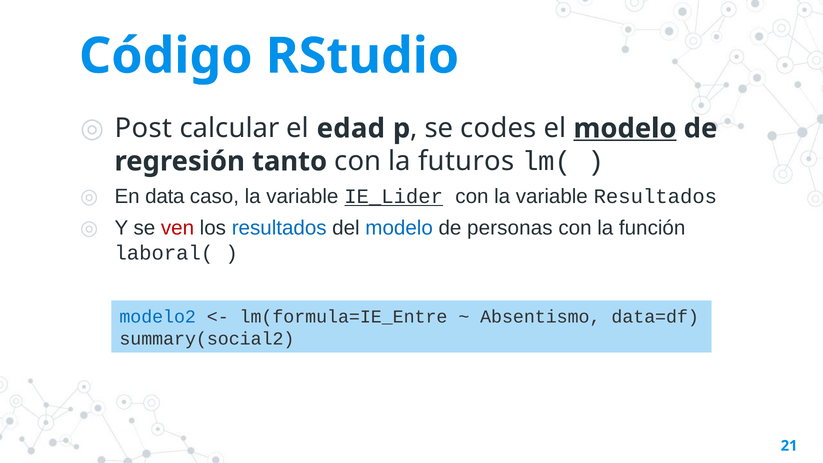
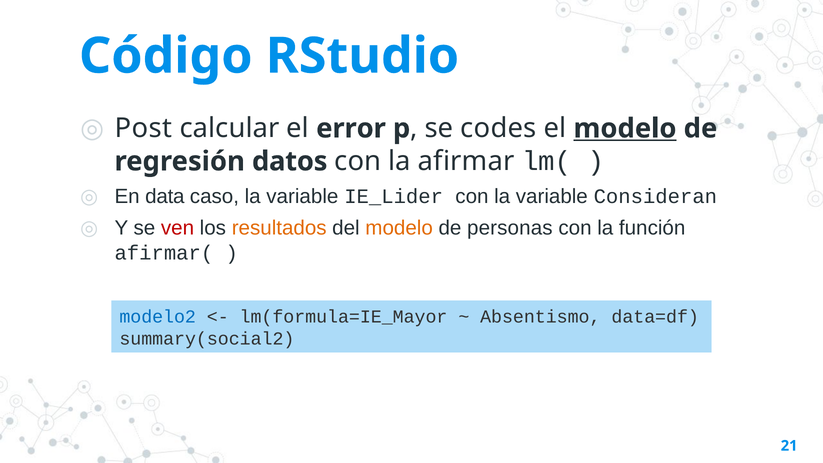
edad: edad -> error
tanto: tanto -> datos
futuros: futuros -> afirmar
IE_Lider underline: present -> none
variable Resultados: Resultados -> Consideran
resultados at (279, 228) colour: blue -> orange
modelo at (399, 228) colour: blue -> orange
laboral(: laboral( -> afirmar(
lm(formula=IE_Entre: lm(formula=IE_Entre -> lm(formula=IE_Mayor
